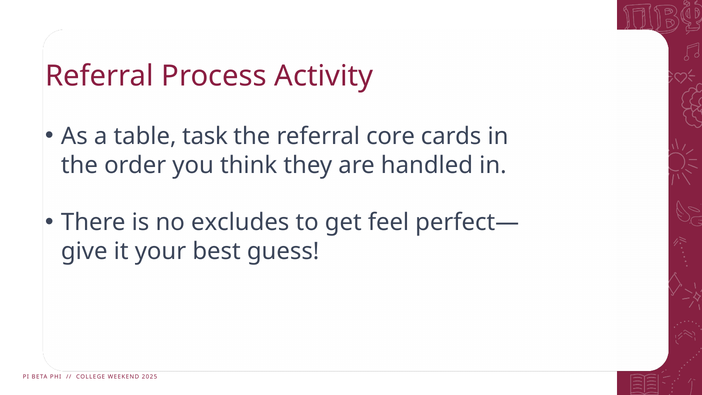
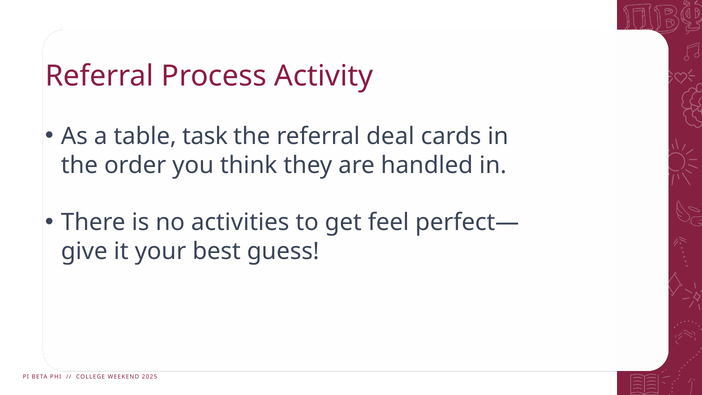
core: core -> deal
excludes: excludes -> activities
